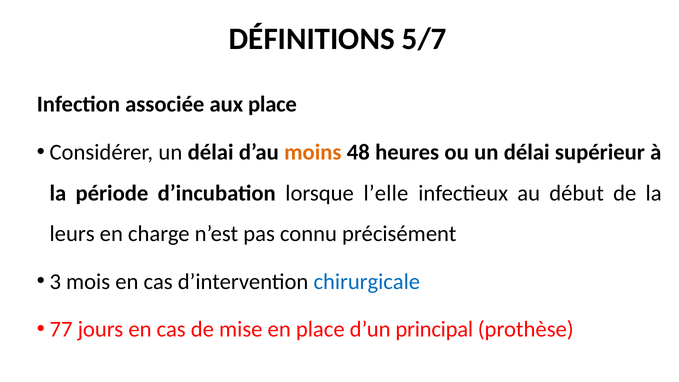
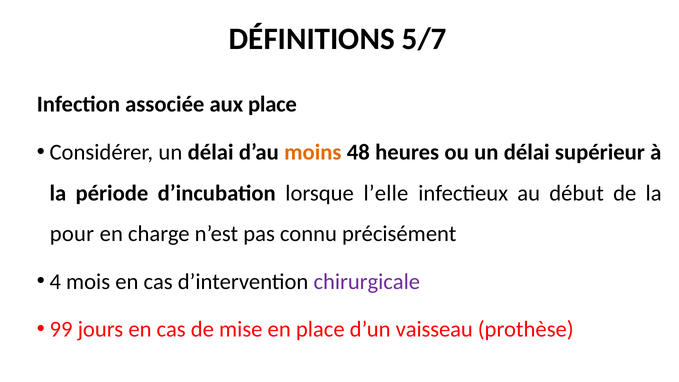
leurs: leurs -> pour
3: 3 -> 4
chirurgicale colour: blue -> purple
77: 77 -> 99
principal: principal -> vaisseau
